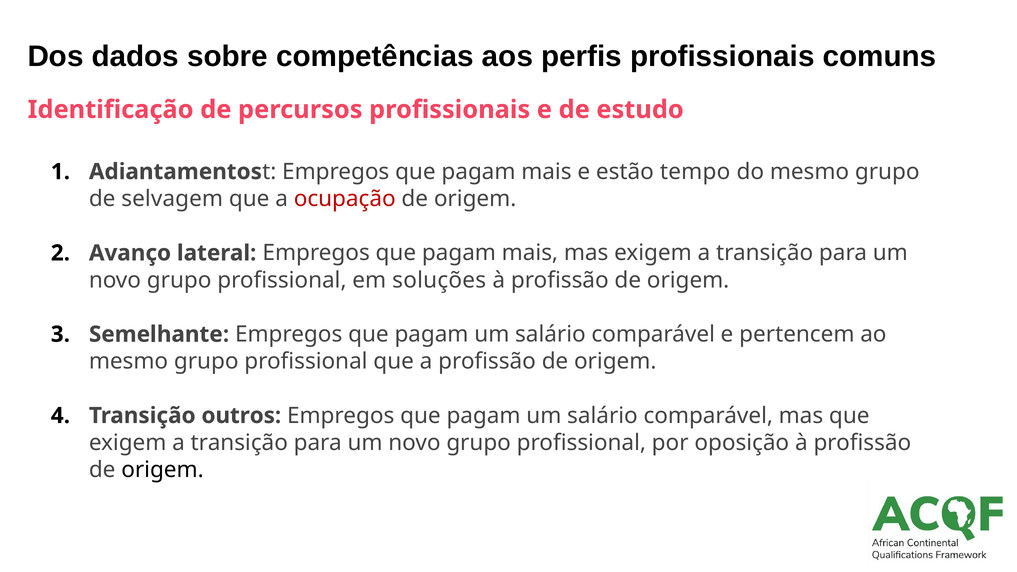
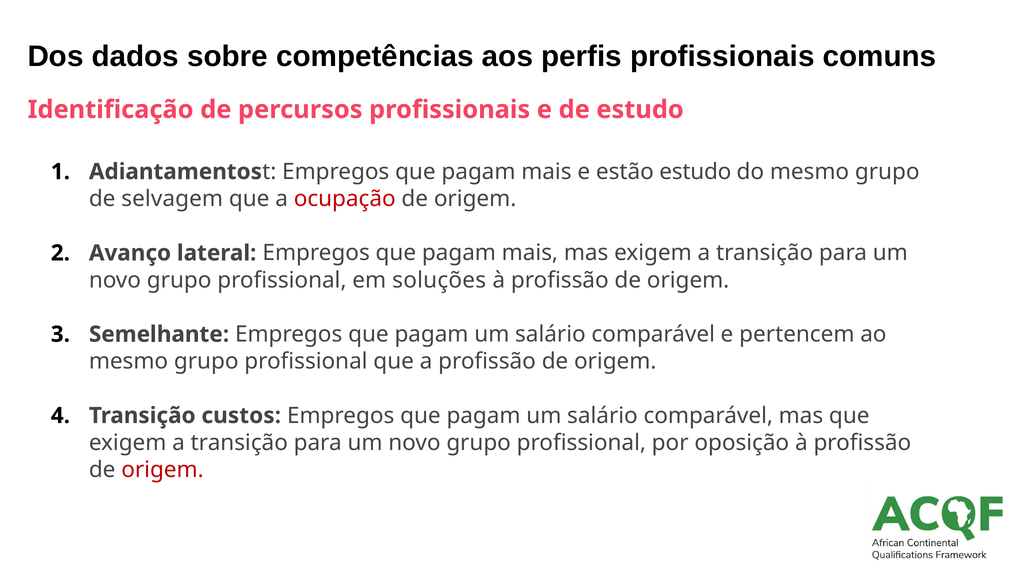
estão tempo: tempo -> estudo
outros: outros -> custos
origem at (162, 470) colour: black -> red
